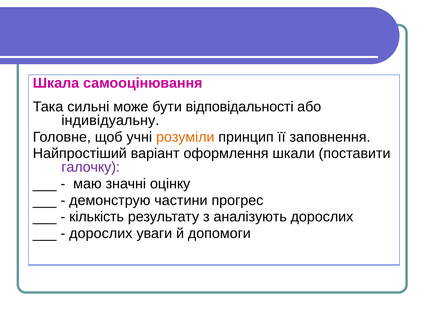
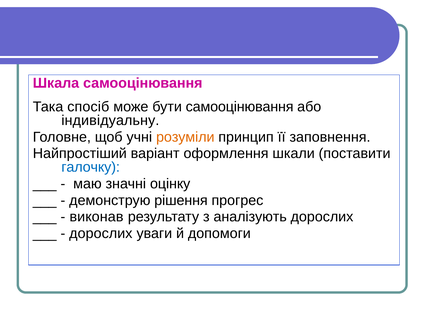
сильні: сильні -> спосіб
бути відповідальності: відповідальності -> самооцінювання
галочку colour: purple -> blue
частини: частини -> рішення
кількість: кількість -> виконав
